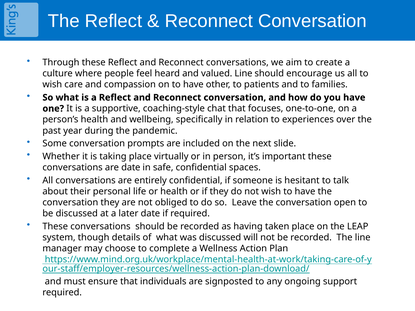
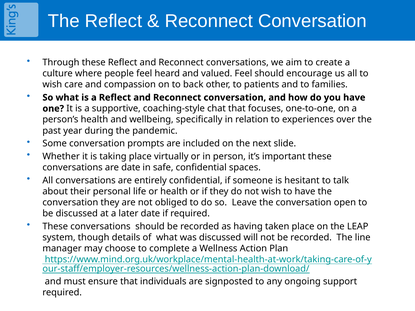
valued Line: Line -> Feel
on to have: have -> back
